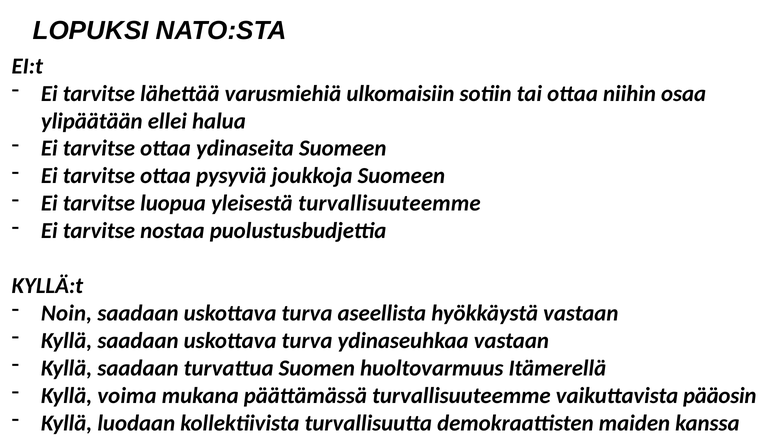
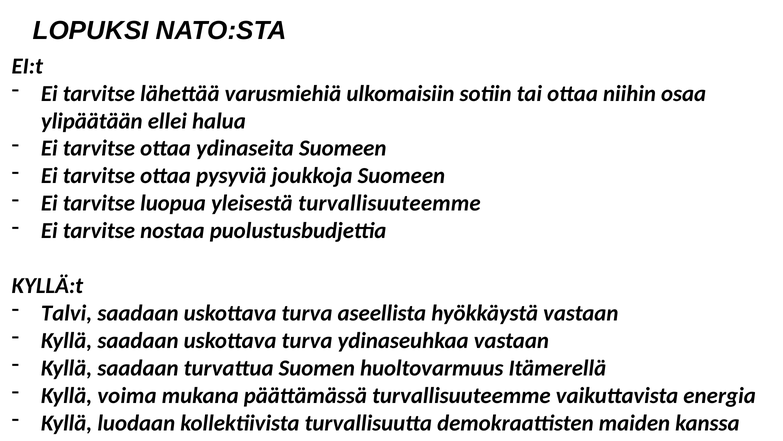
Noin: Noin -> Talvi
pääosin: pääosin -> energia
